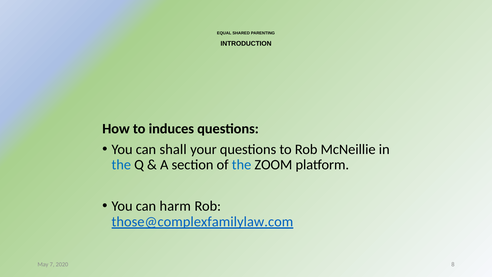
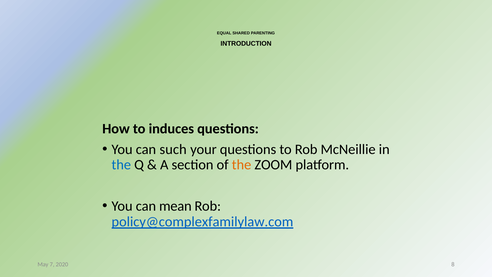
shall: shall -> such
the at (242, 165) colour: blue -> orange
harm: harm -> mean
those@complexfamilylaw.com: those@complexfamilylaw.com -> policy@complexfamilylaw.com
